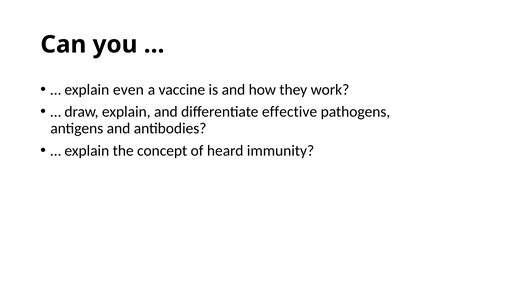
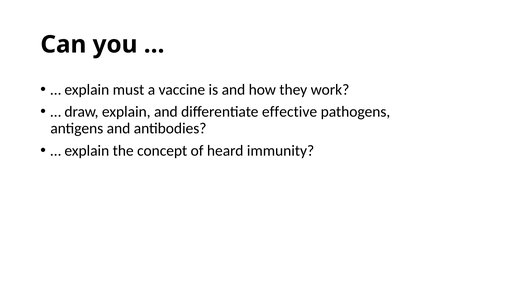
even: even -> must
